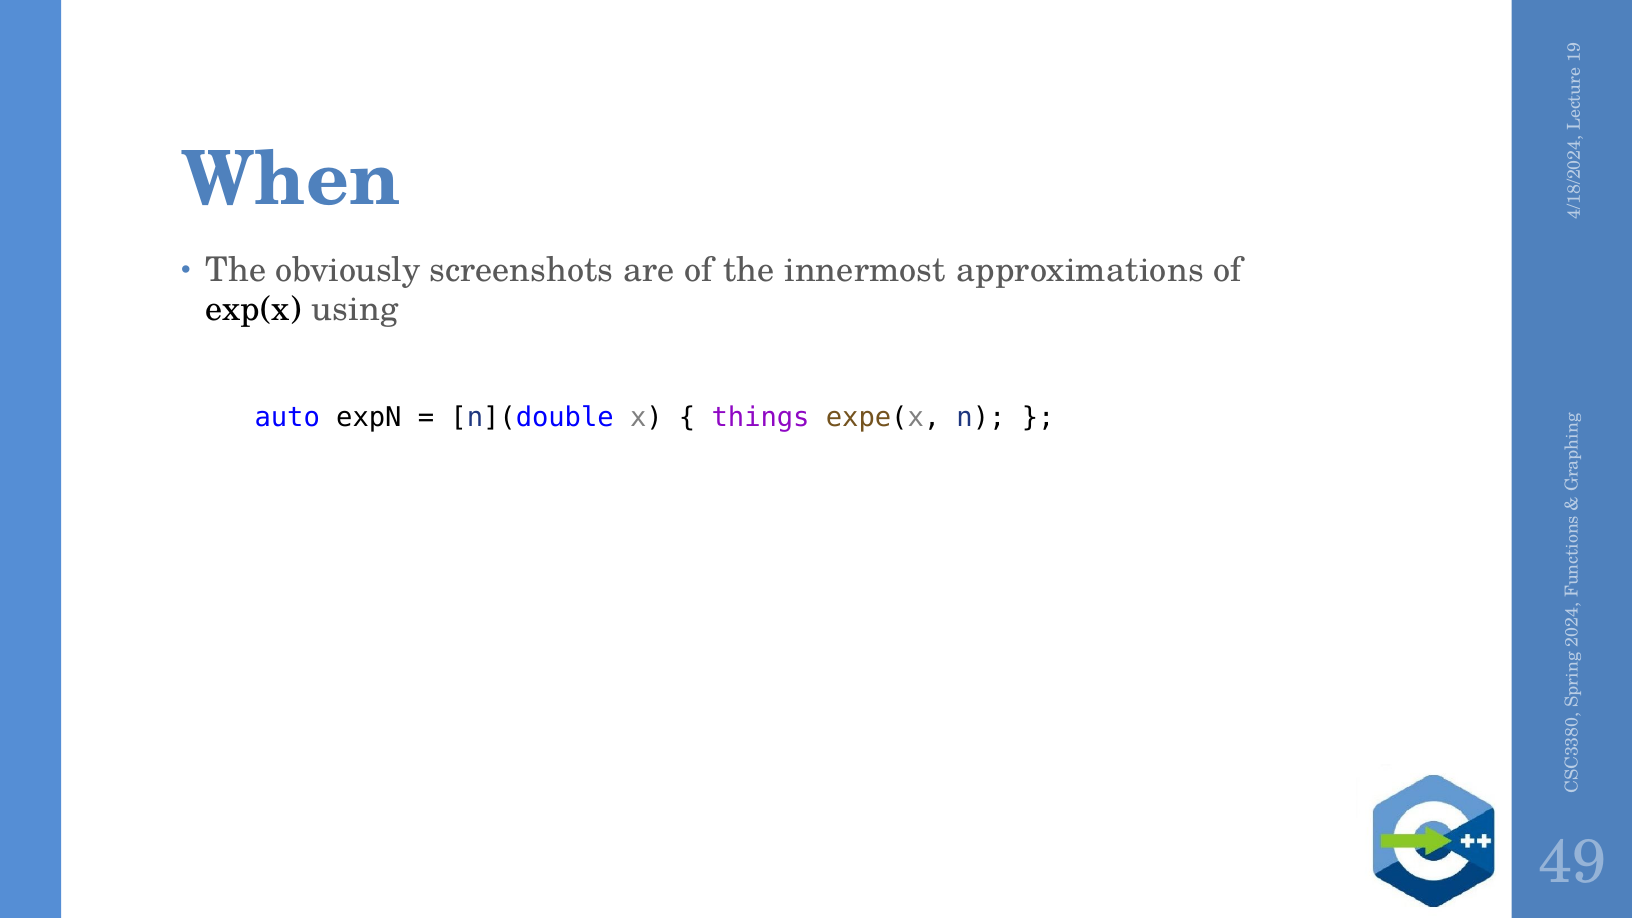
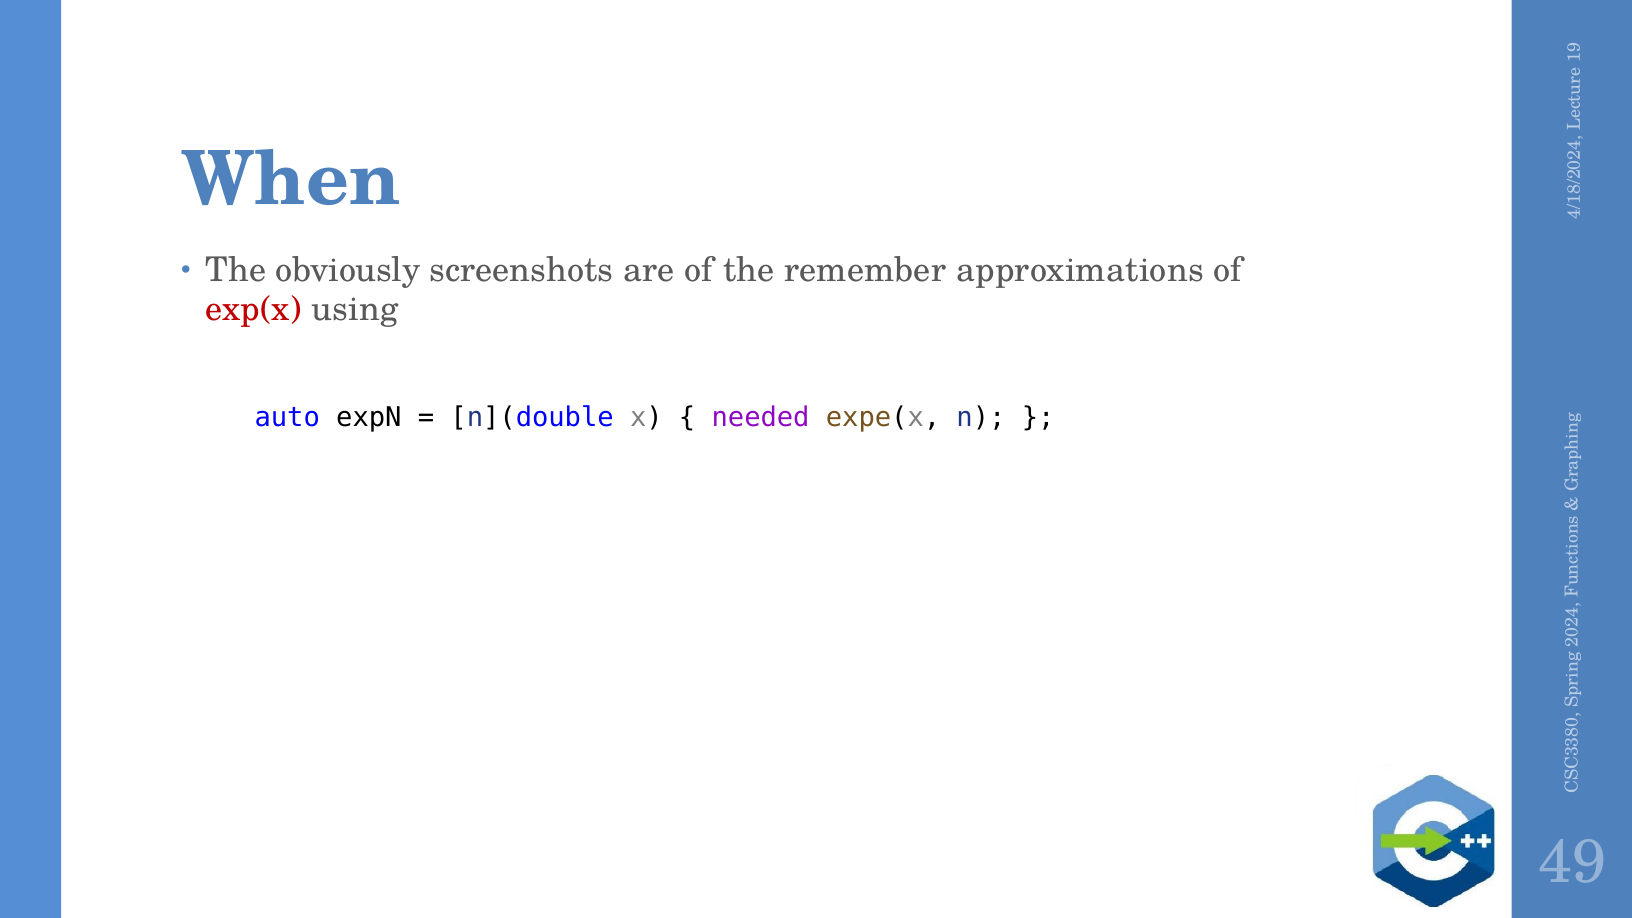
innermost: innermost -> remember
exp(x colour: black -> red
things: things -> needed
